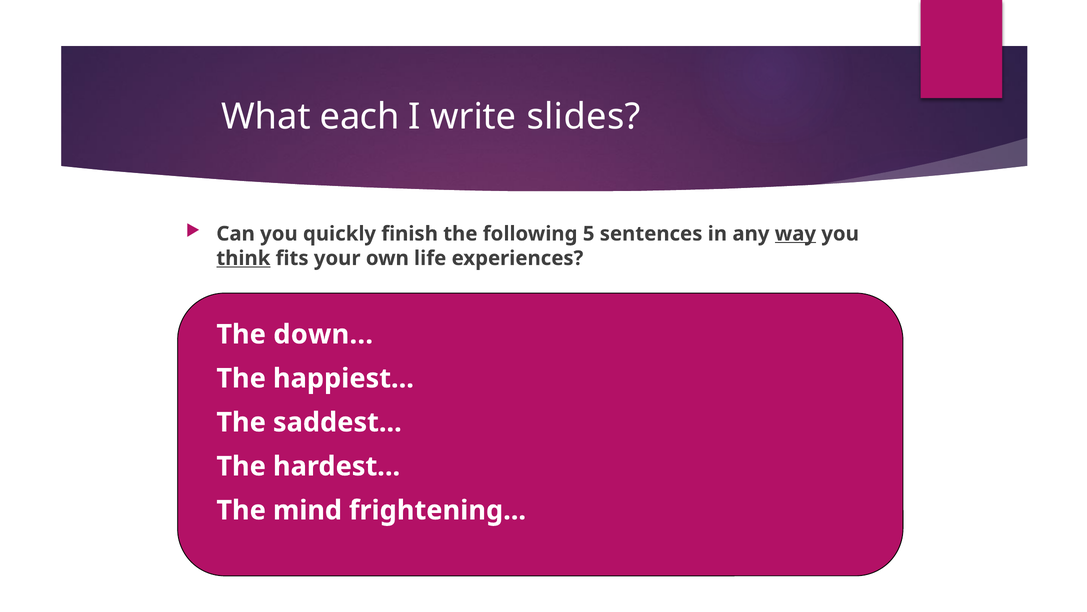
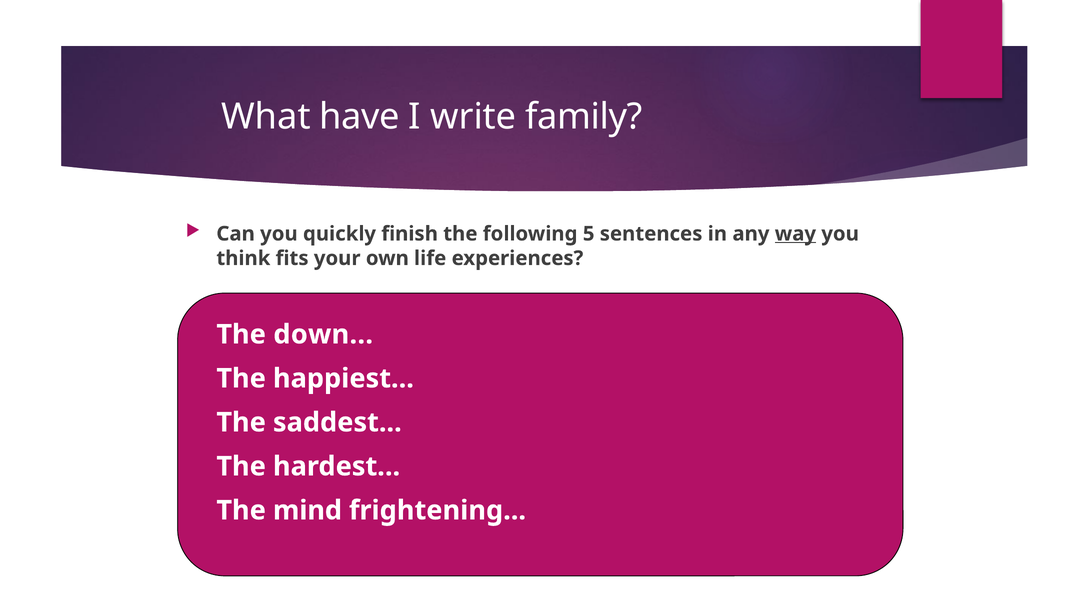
each: each -> have
slides: slides -> family
think underline: present -> none
